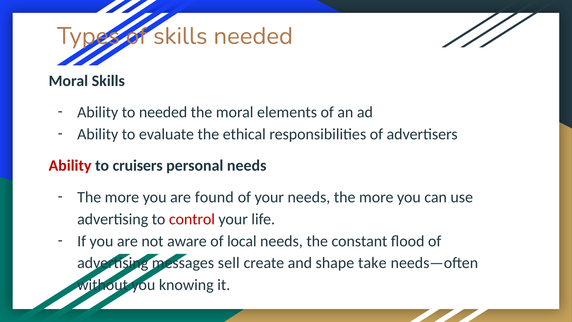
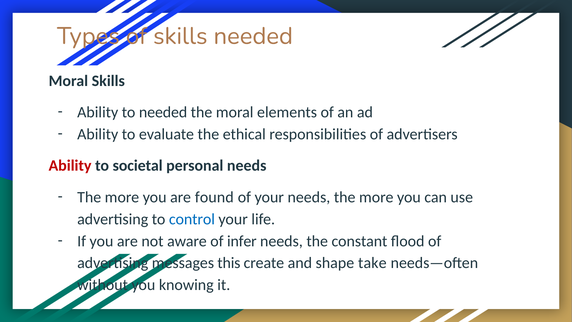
cruisers: cruisers -> societal
control colour: red -> blue
local: local -> infer
sell: sell -> this
